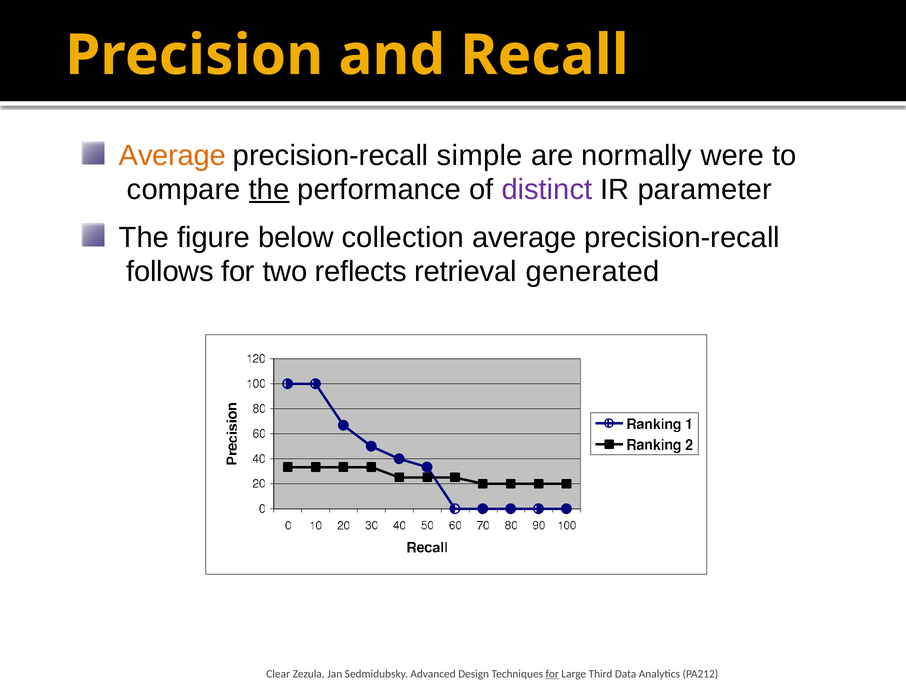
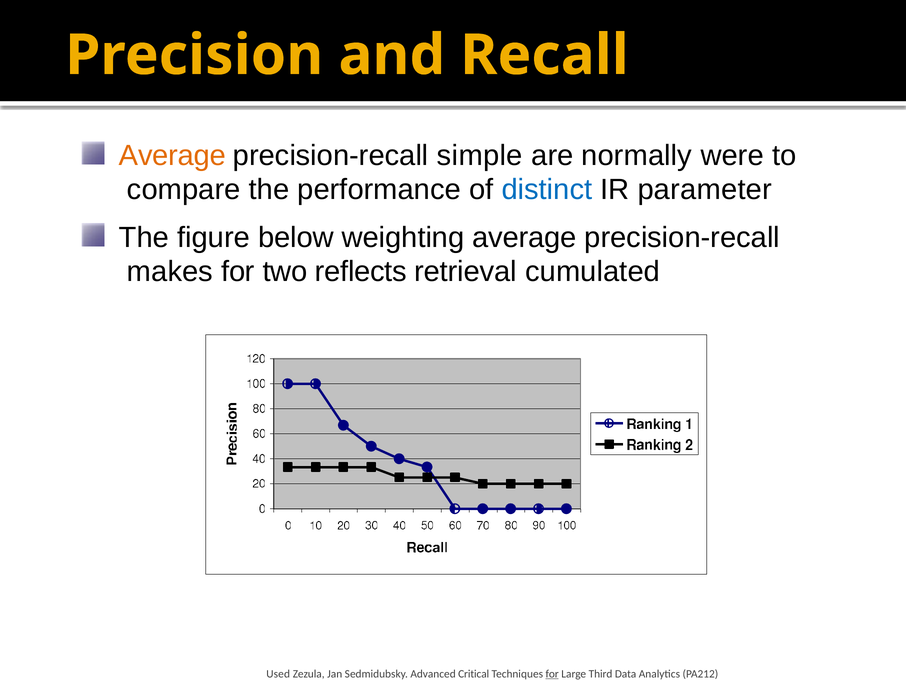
the at (269, 189) underline: present -> none
distinct colour: purple -> blue
collection: collection -> weighting
follows: follows -> makes
generated: generated -> cumulated
Clear: Clear -> Used
Design: Design -> Critical
